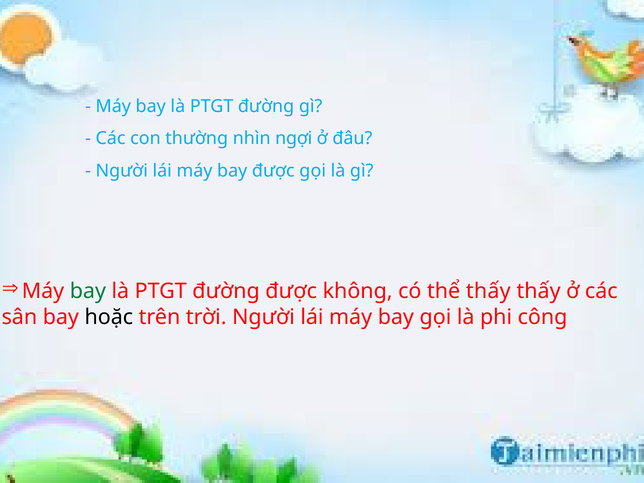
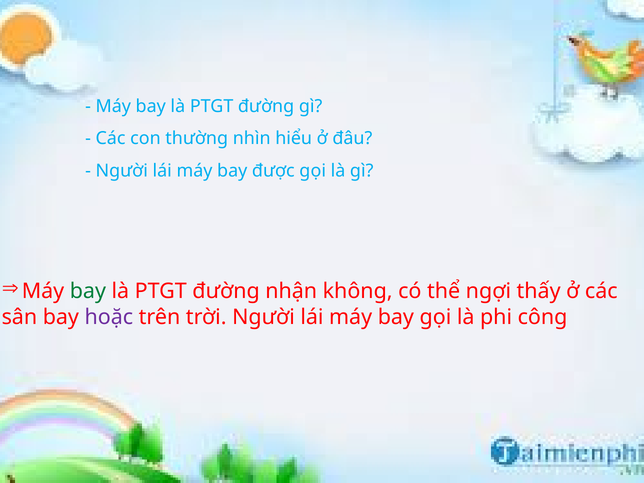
ngợi: ngợi -> hiểu
đường được: được -> nhận
thể thấy: thấy -> ngợi
hoặc colour: black -> purple
